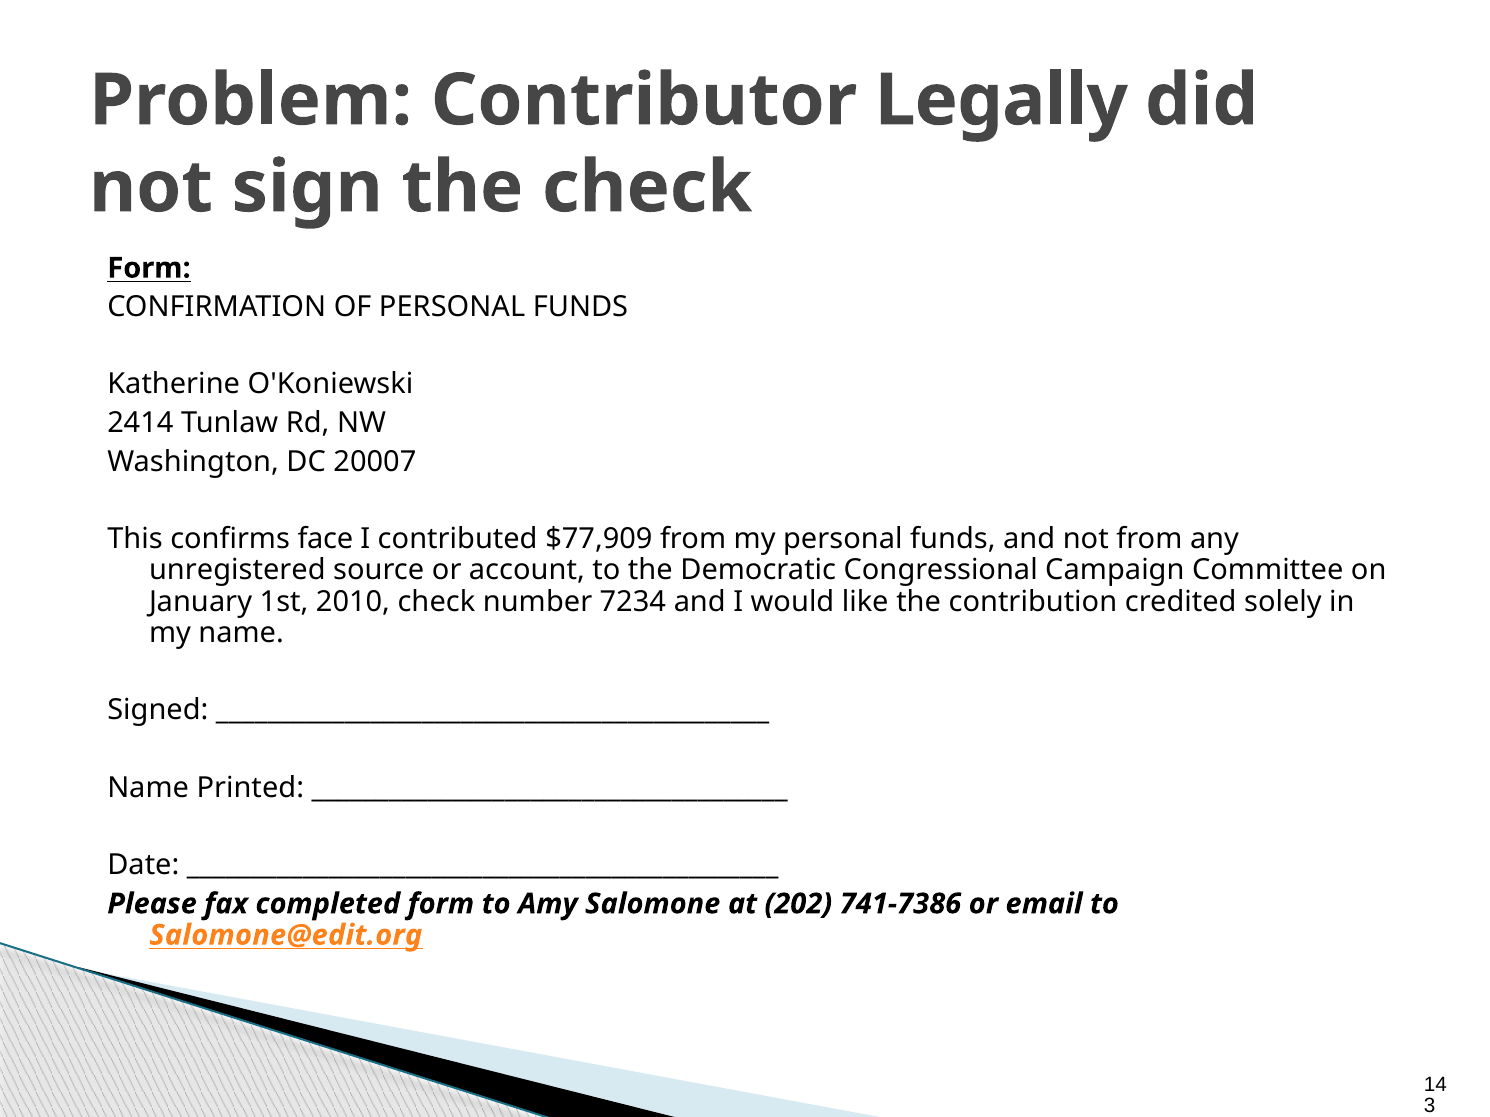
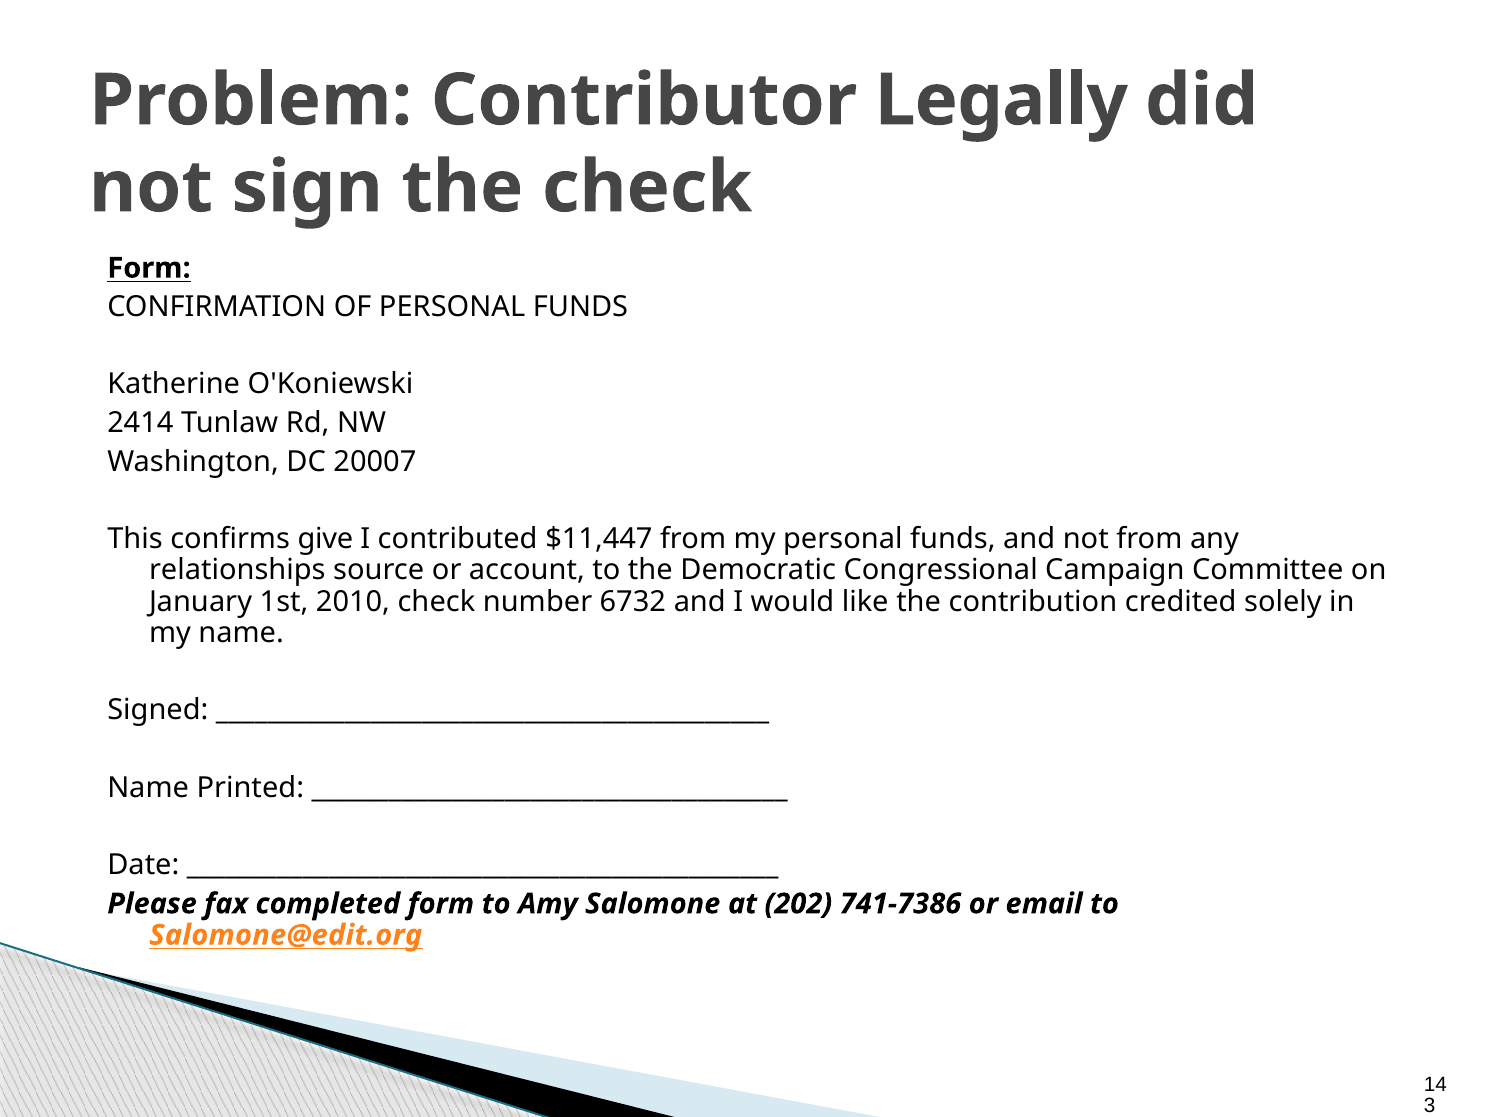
face: face -> give
$77,909: $77,909 -> $11,447
unregistered: unregistered -> relationships
7234: 7234 -> 6732
